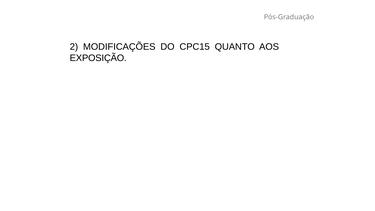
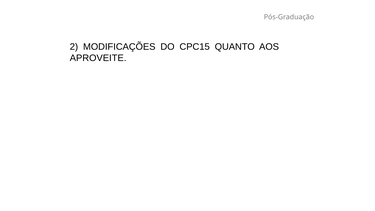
EXPOSIÇÃO: EXPOSIÇÃO -> APROVEITE
